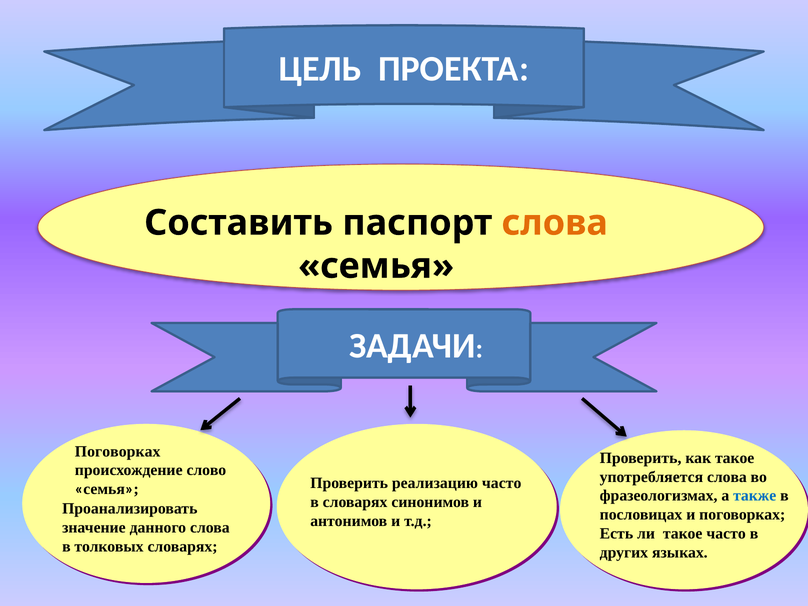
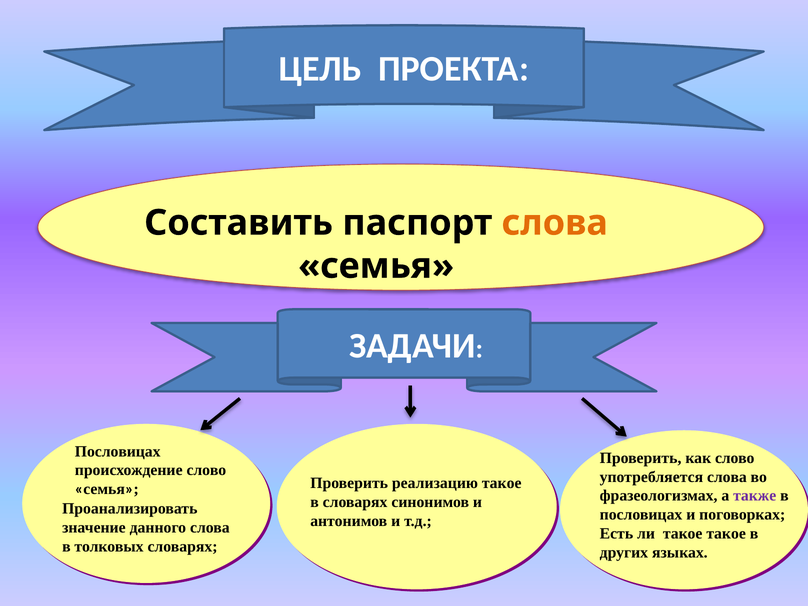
Поговорках at (118, 451): Поговорках -> Пословицах
как такое: такое -> слово
реализацию часто: часто -> такое
также colour: blue -> purple
такое часто: часто -> такое
